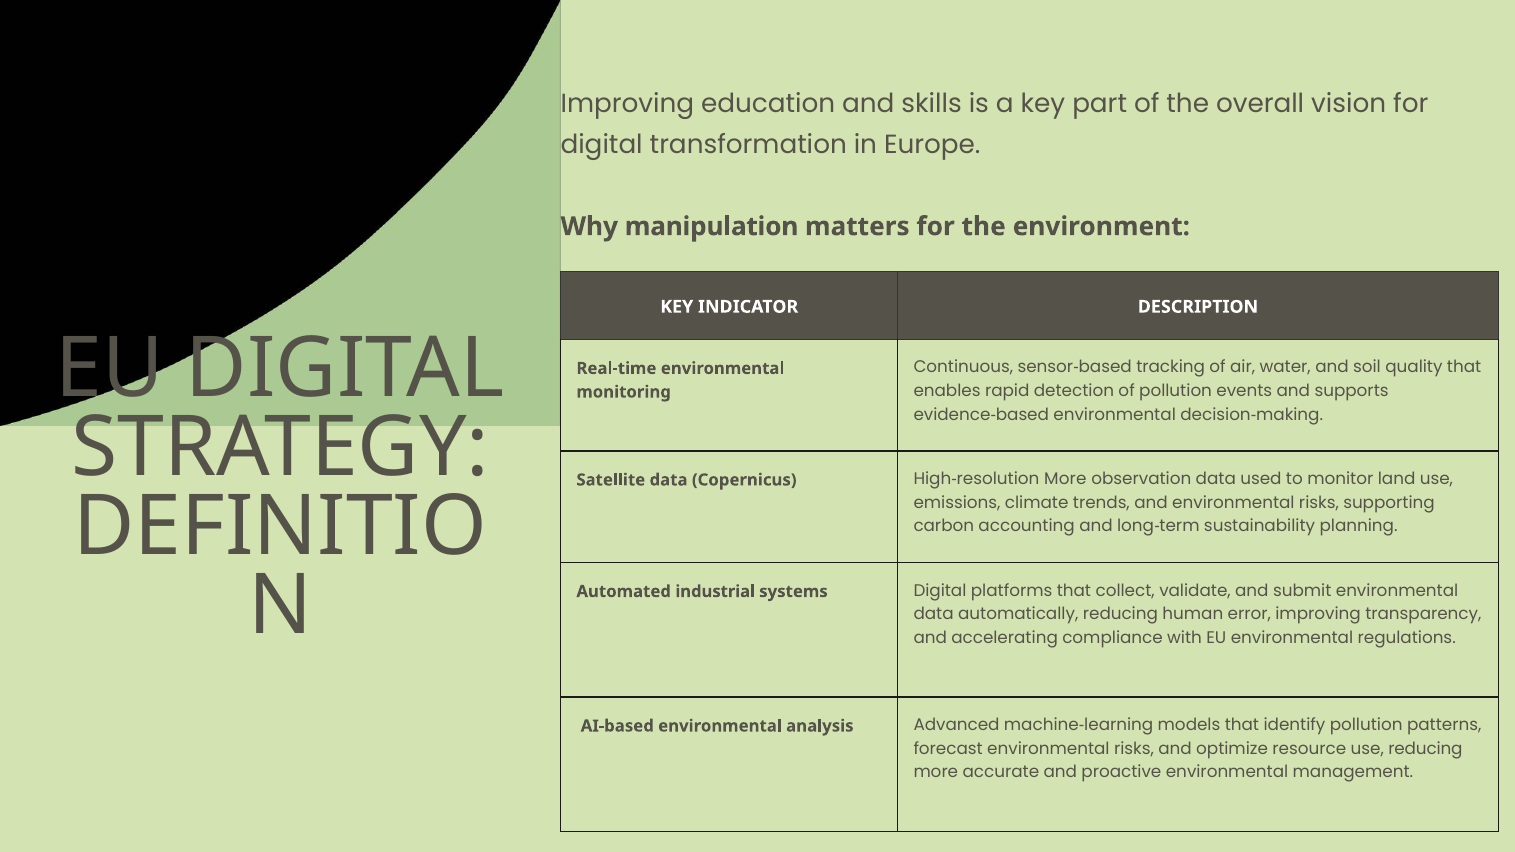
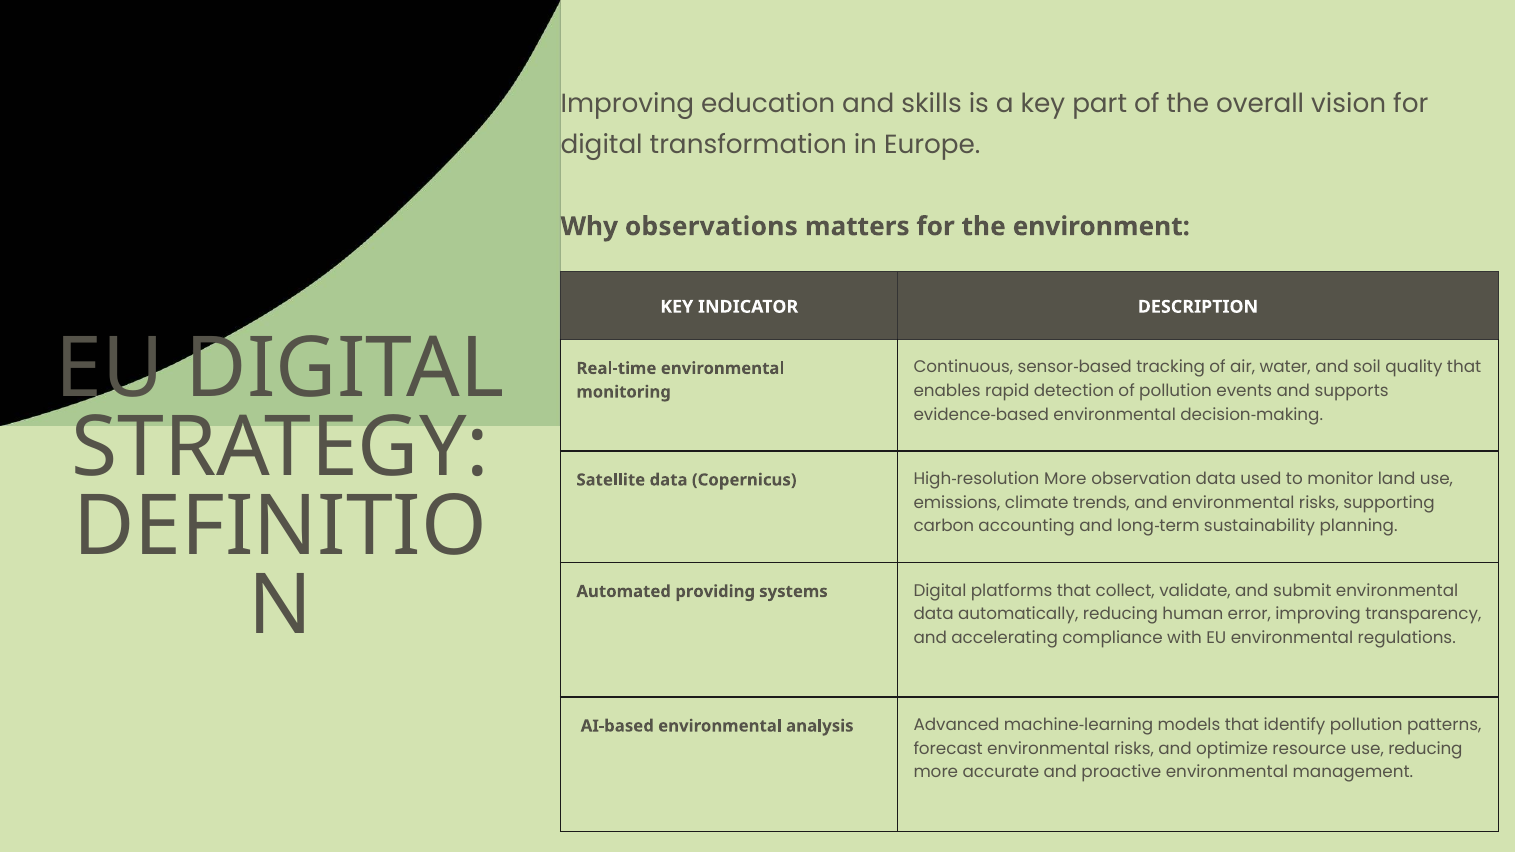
manipulation: manipulation -> observations
industrial: industrial -> providing
